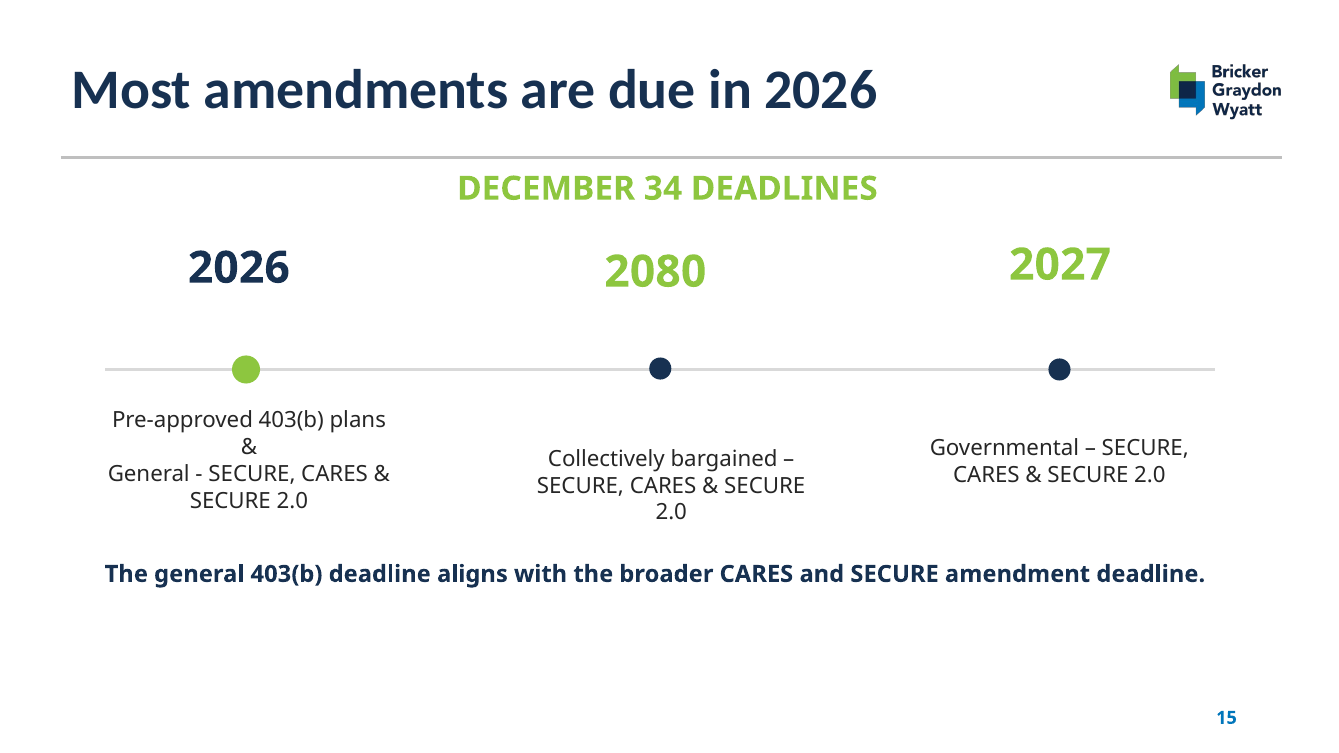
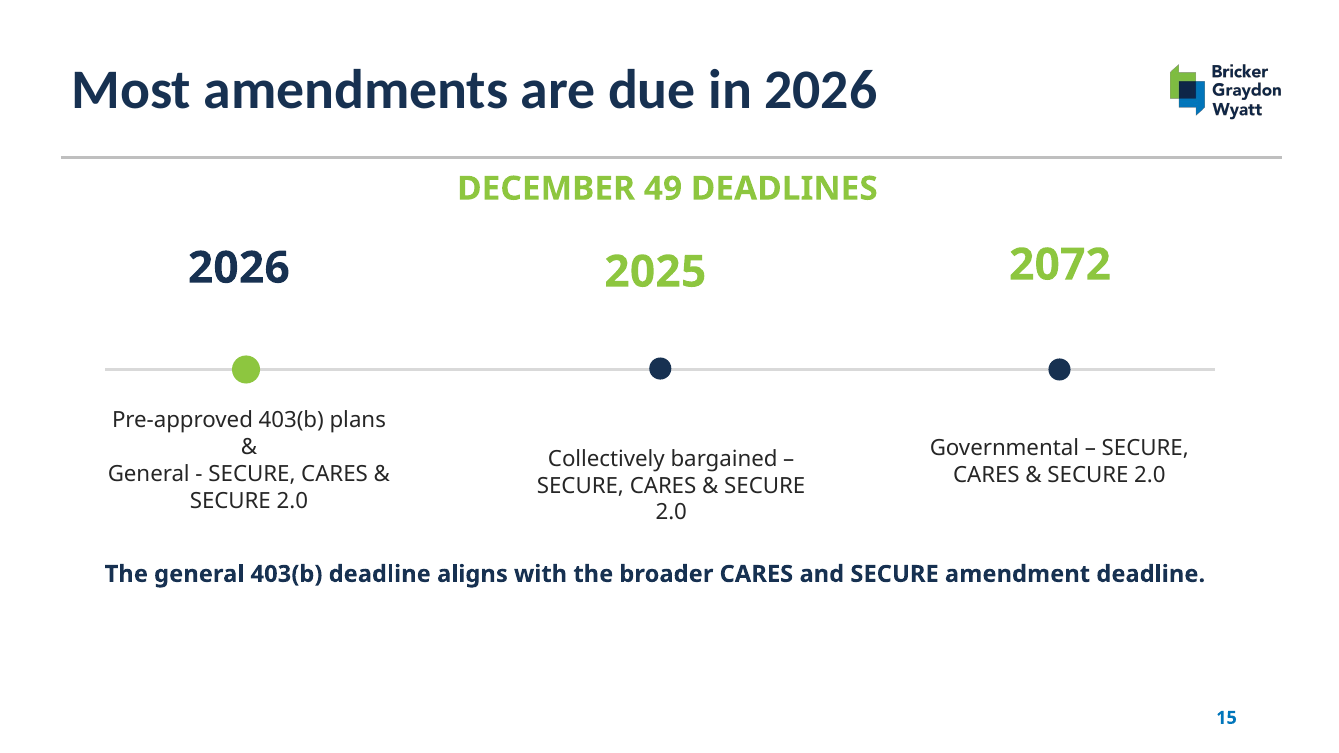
34: 34 -> 49
2027: 2027 -> 2072
2080: 2080 -> 2025
